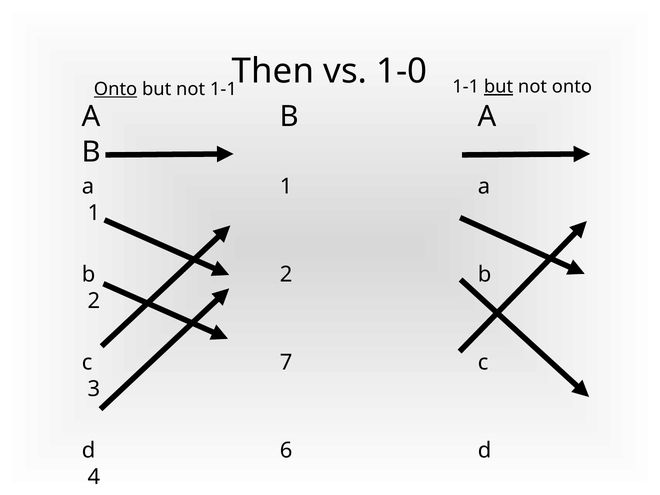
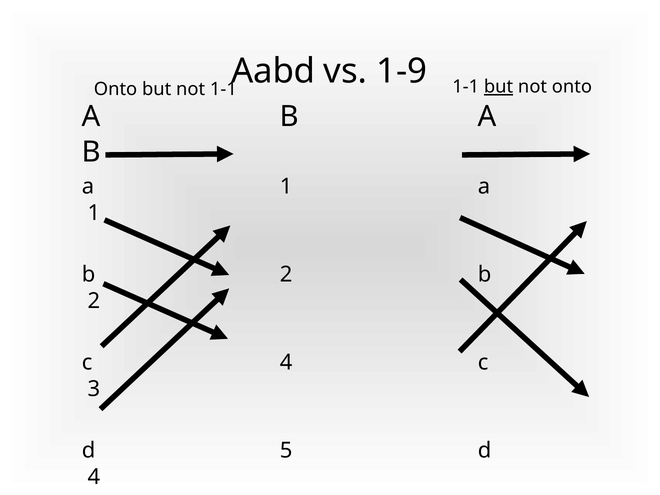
Then: Then -> Aabd
1-0: 1-0 -> 1-9
Onto at (116, 89) underline: present -> none
c 7: 7 -> 4
d 6: 6 -> 5
